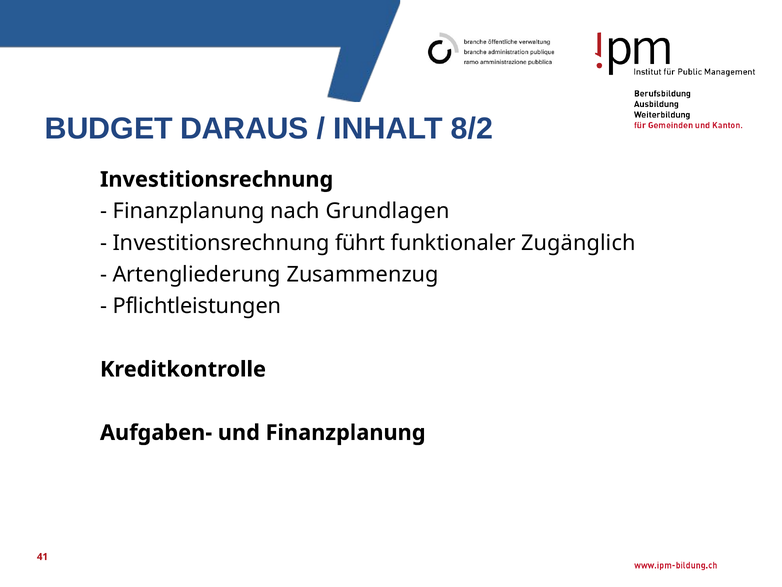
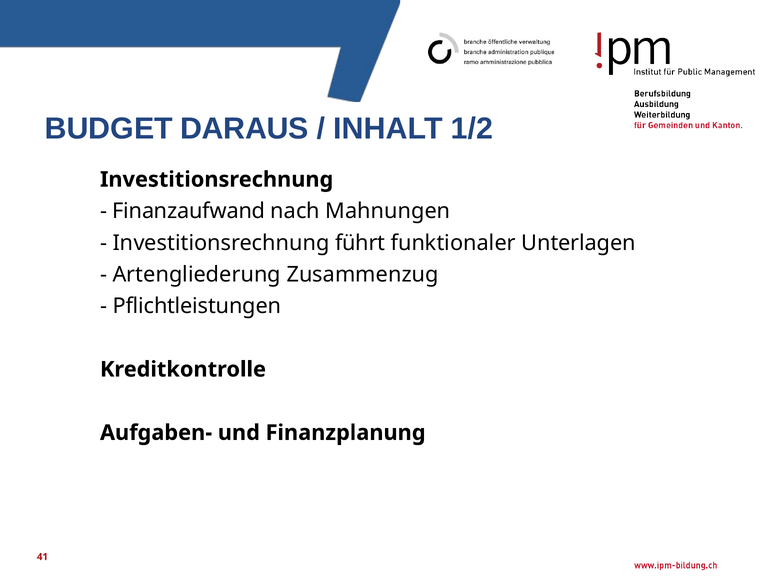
8/2: 8/2 -> 1/2
Finanzplanung at (189, 211): Finanzplanung -> Finanzaufwand
Grundlagen: Grundlagen -> Mahnungen
Zugänglich: Zugänglich -> Unterlagen
